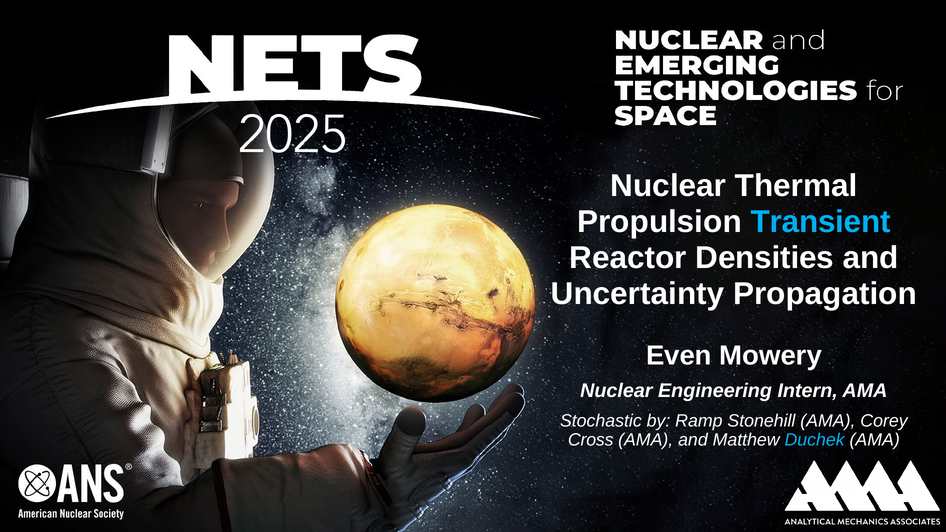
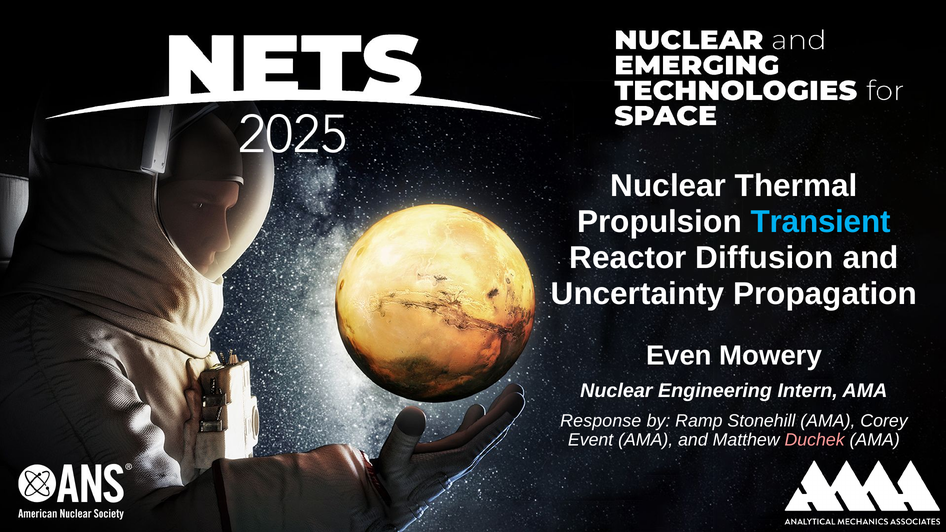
Densities: Densities -> Diffusion
Stochastic: Stochastic -> Response
Cross: Cross -> Event
Duchek colour: light blue -> pink
